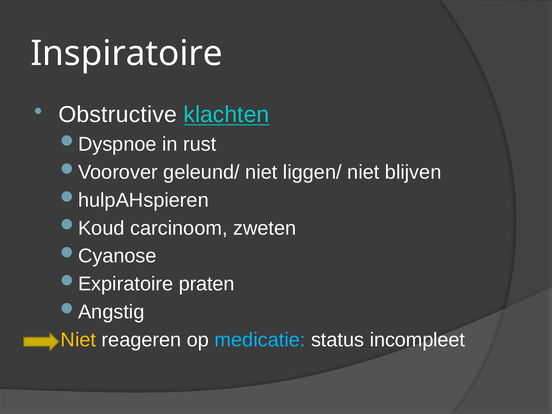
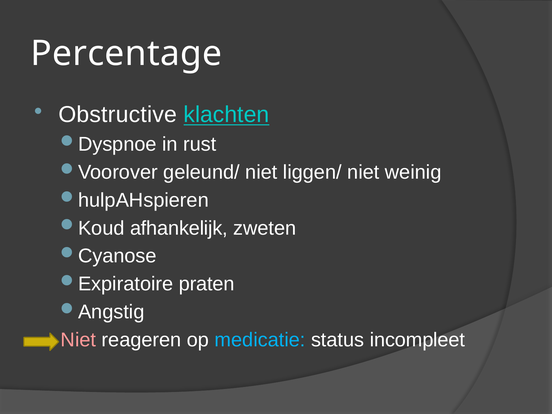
Inspiratoire: Inspiratoire -> Percentage
blijven: blijven -> weinig
carcinoom: carcinoom -> afhankelijk
Niet at (78, 340) colour: yellow -> pink
